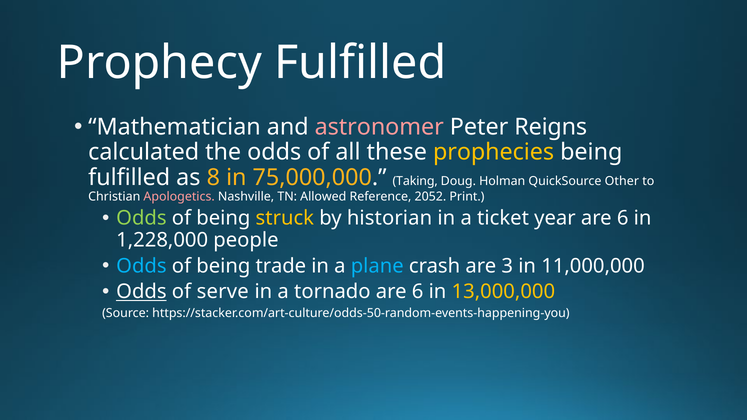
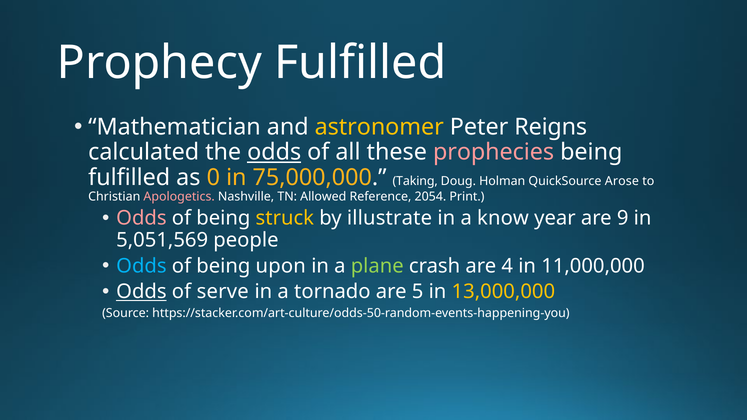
astronomer colour: pink -> yellow
odds at (274, 152) underline: none -> present
prophecies colour: yellow -> pink
8: 8 -> 0
Other: Other -> Arose
2052: 2052 -> 2054
Odds at (141, 218) colour: light green -> pink
historian: historian -> illustrate
ticket: ticket -> know
year are 6: 6 -> 9
1,228,000: 1,228,000 -> 5,051,569
trade: trade -> upon
plane colour: light blue -> light green
3: 3 -> 4
tornado are 6: 6 -> 5
